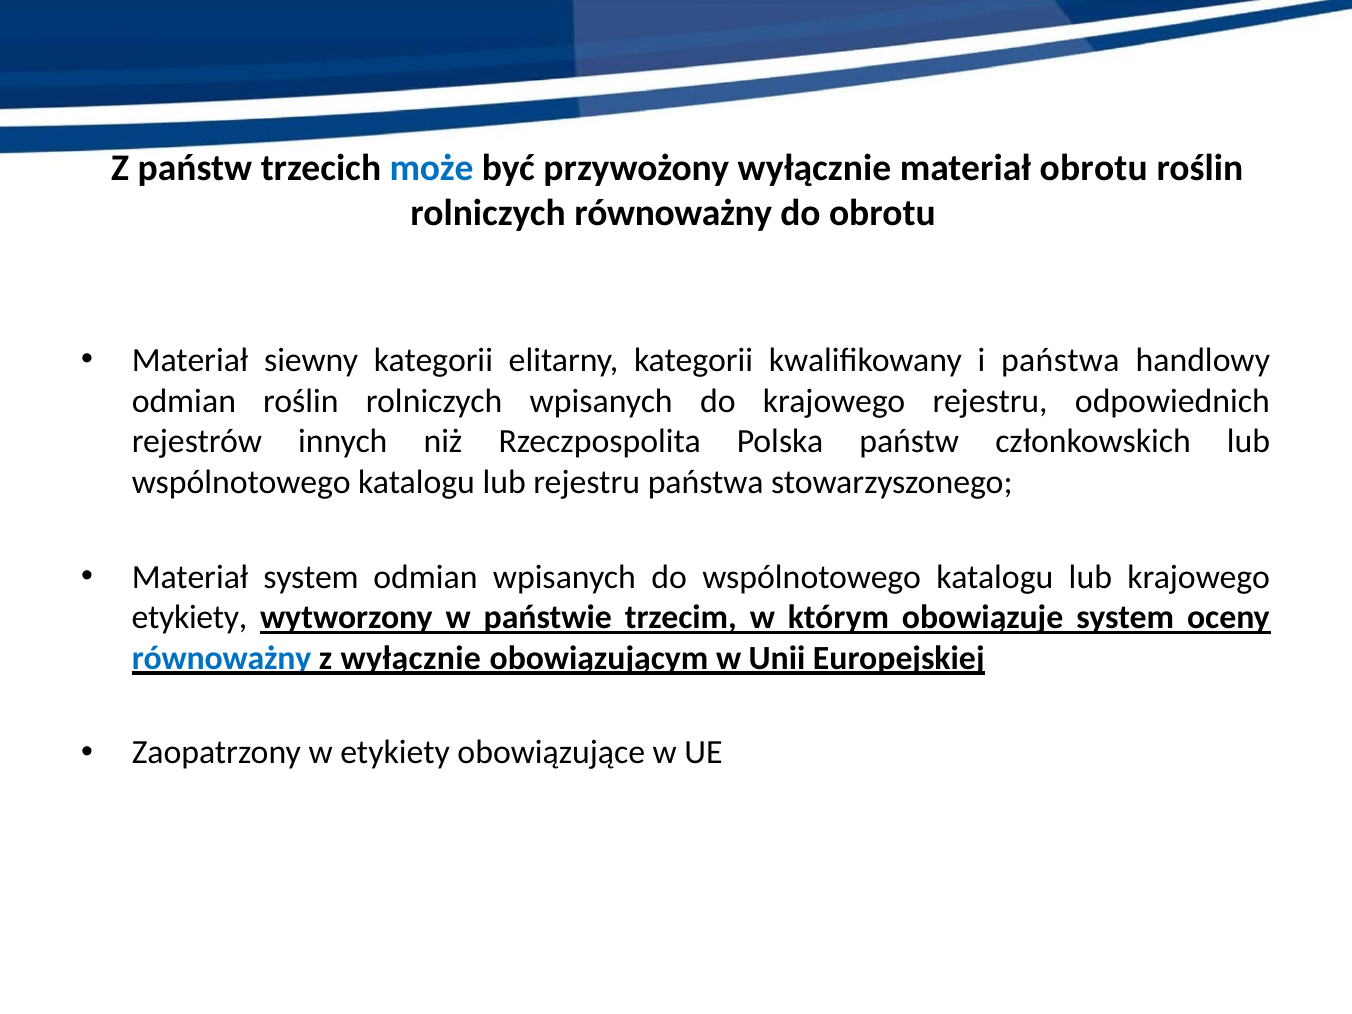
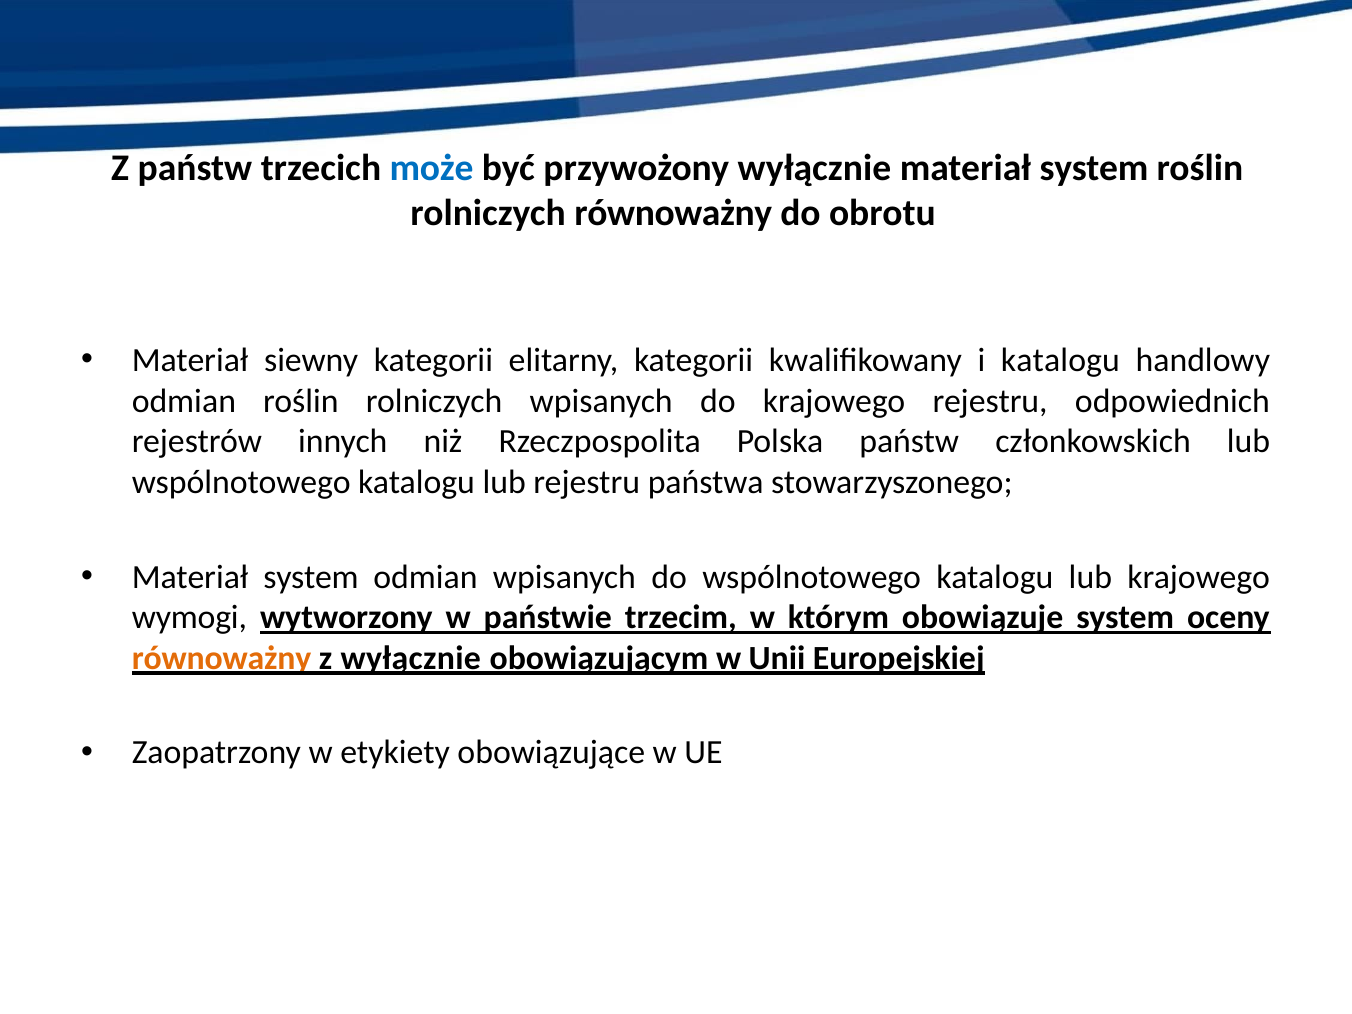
wyłącznie materiał obrotu: obrotu -> system
i państwa: państwa -> katalogu
etykiety at (189, 618): etykiety -> wymogi
równoważny at (222, 658) colour: blue -> orange
